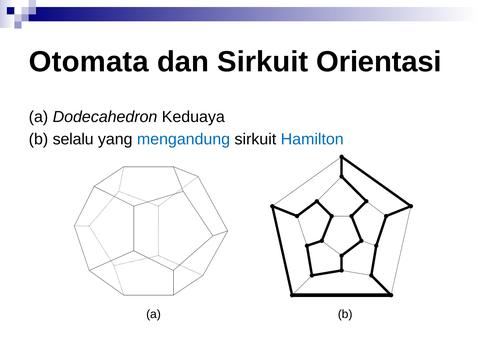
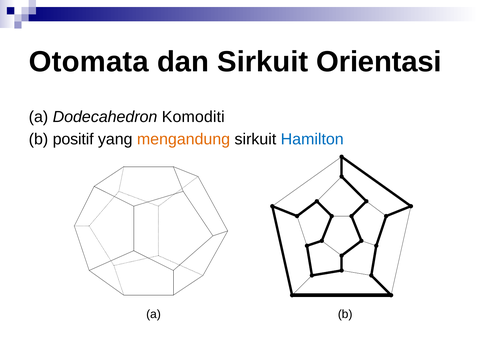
Keduaya: Keduaya -> Komoditi
selalu: selalu -> positif
mengandung colour: blue -> orange
